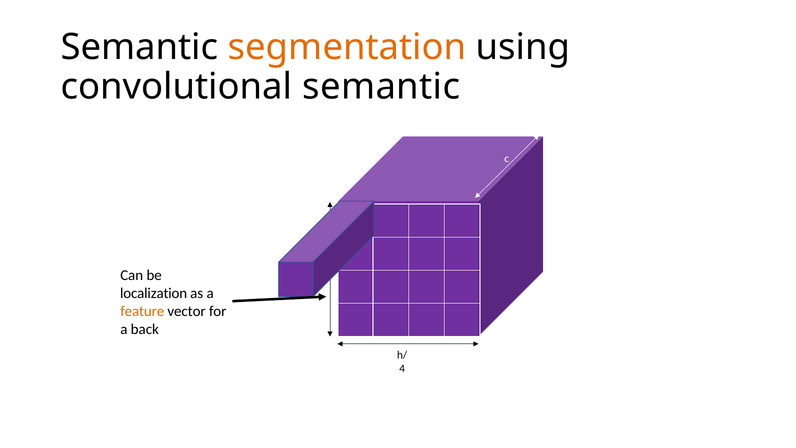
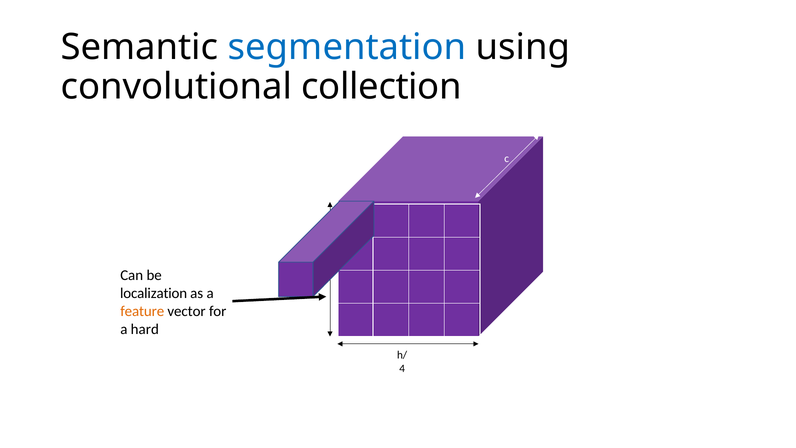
segmentation colour: orange -> blue
convolutional semantic: semantic -> collection
back: back -> hard
